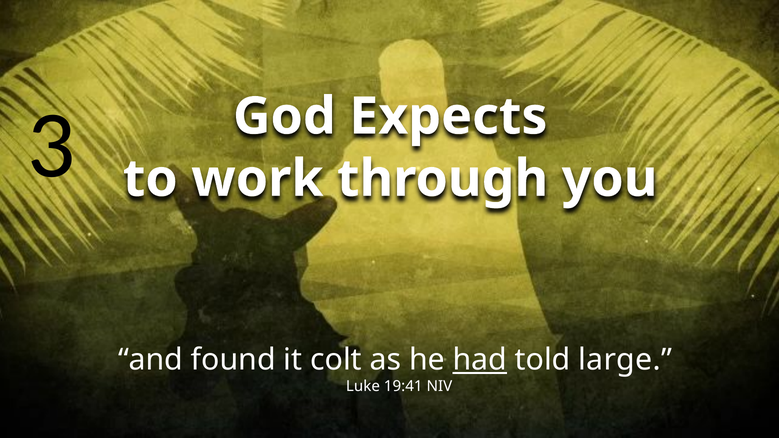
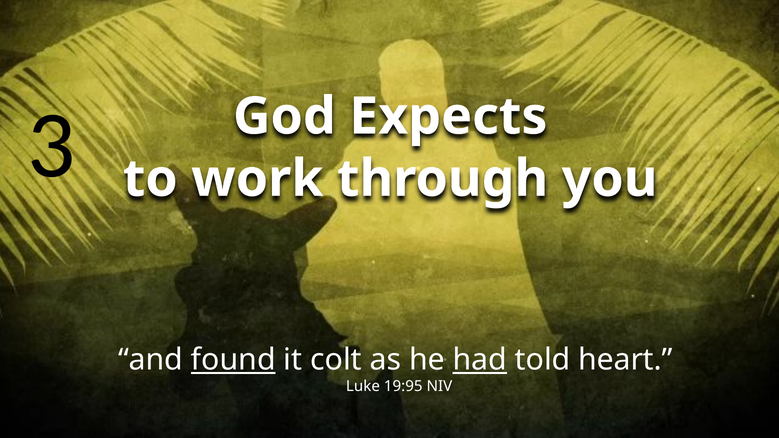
found underline: none -> present
large: large -> heart
19:41: 19:41 -> 19:95
